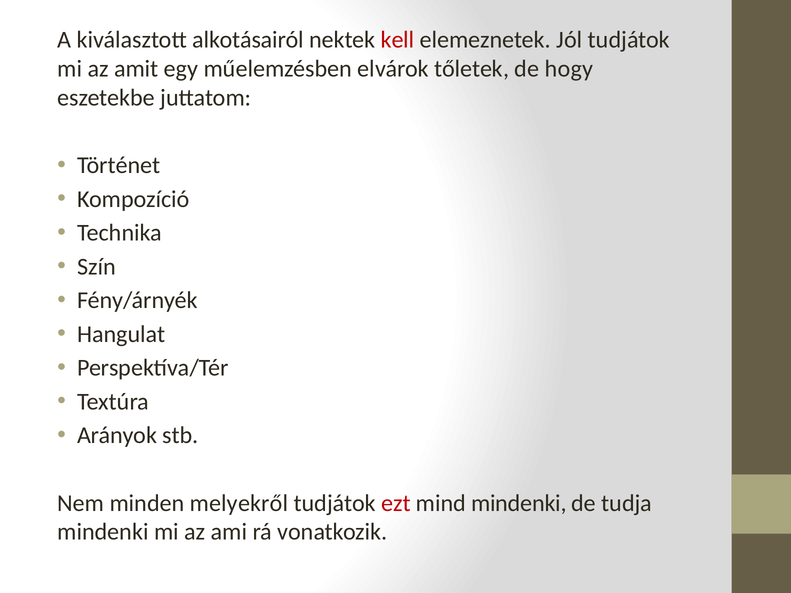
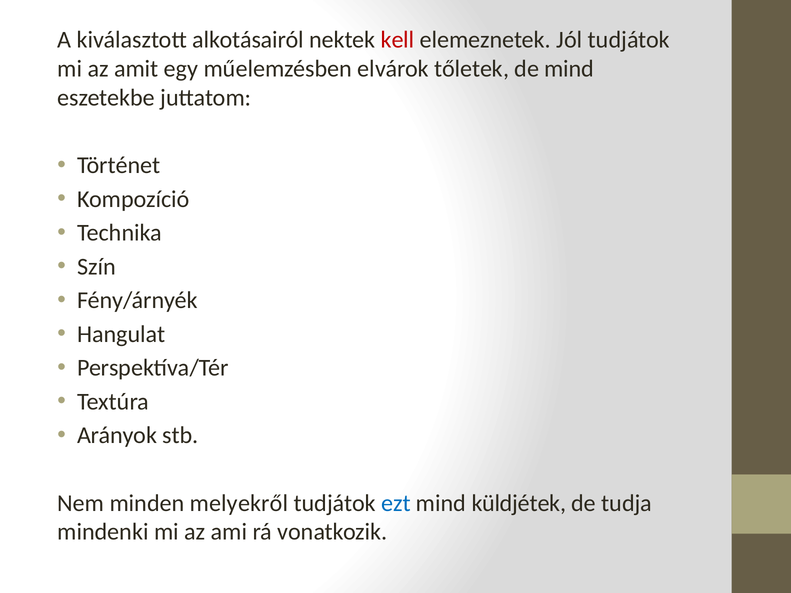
de hogy: hogy -> mind
ezt colour: red -> blue
mind mindenki: mindenki -> küldjétek
